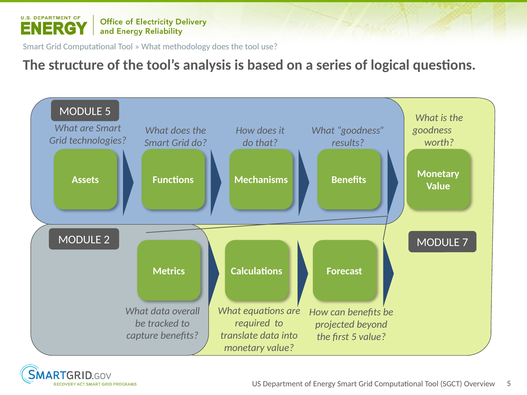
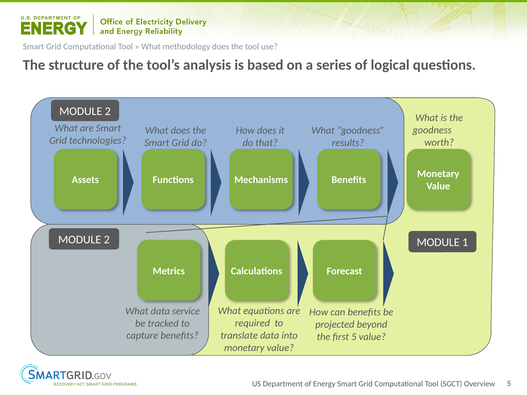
5 at (108, 111): 5 -> 2
7: 7 -> 1
overall: overall -> service
